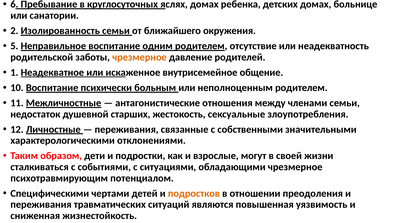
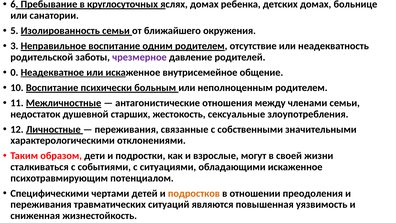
2: 2 -> 5
5: 5 -> 3
чрезмерное at (139, 57) colour: orange -> purple
1: 1 -> 0
обладающими чрезмерное: чрезмерное -> искаженное
